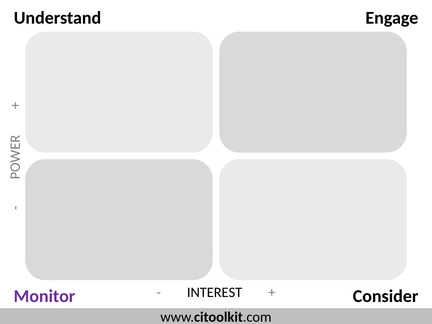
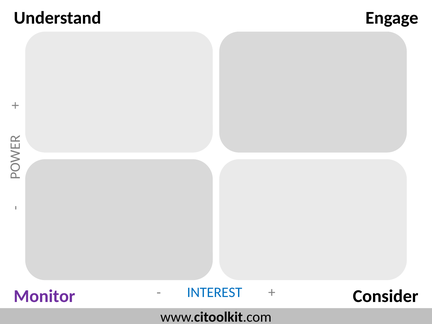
INTEREST colour: black -> blue
